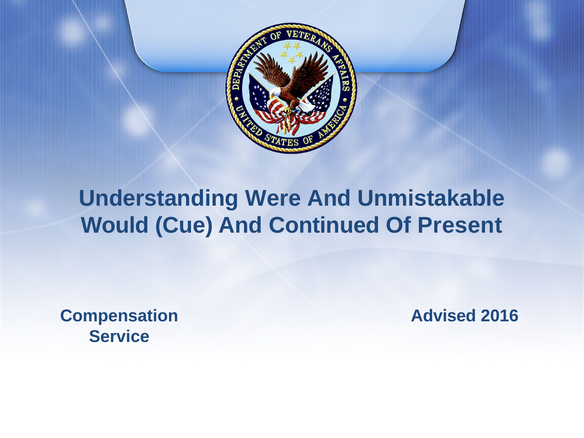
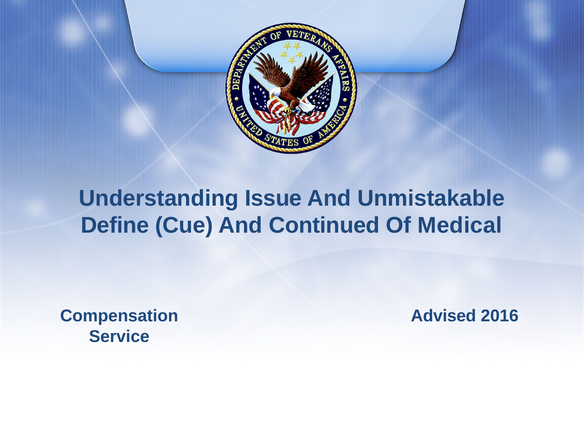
Were: Were -> Issue
Would: Would -> Define
Present: Present -> Medical
